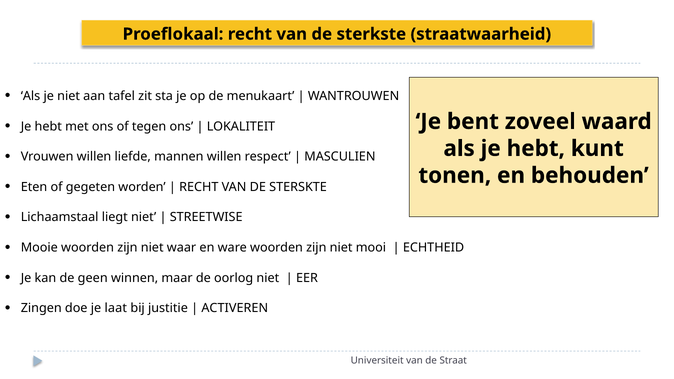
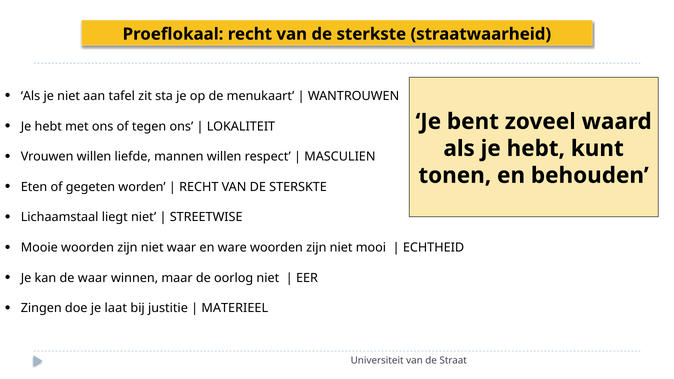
de geen: geen -> waar
ACTIVEREN: ACTIVEREN -> MATERIEEL
